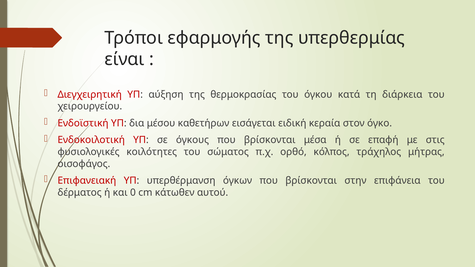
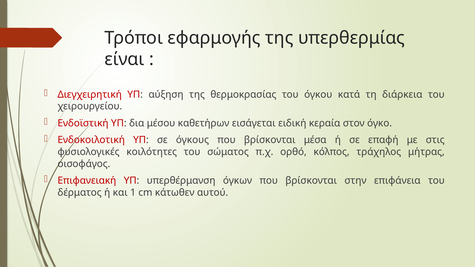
0: 0 -> 1
